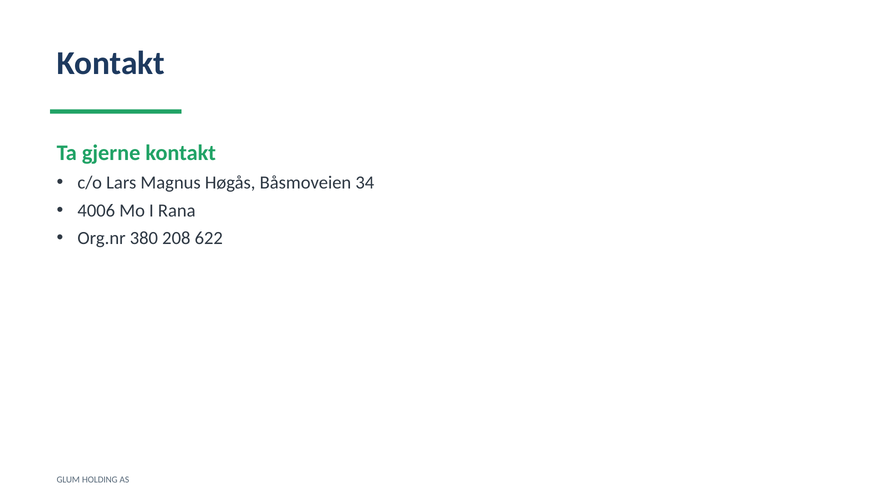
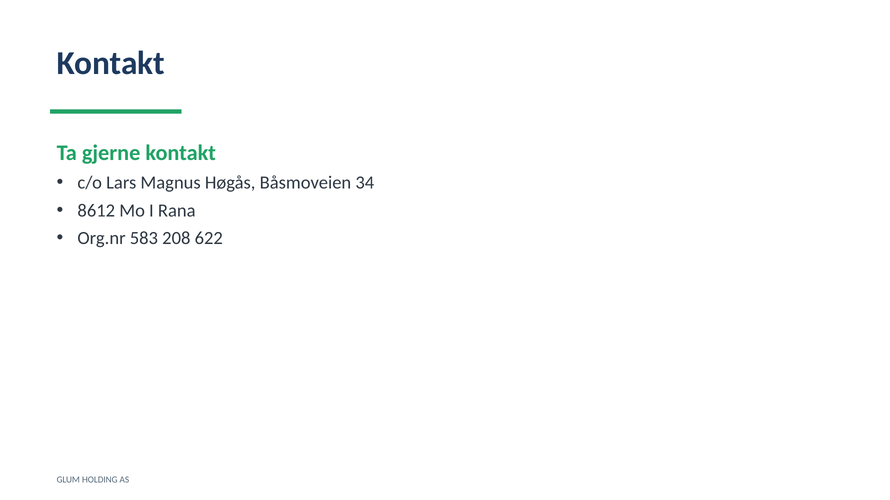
4006: 4006 -> 8612
380: 380 -> 583
